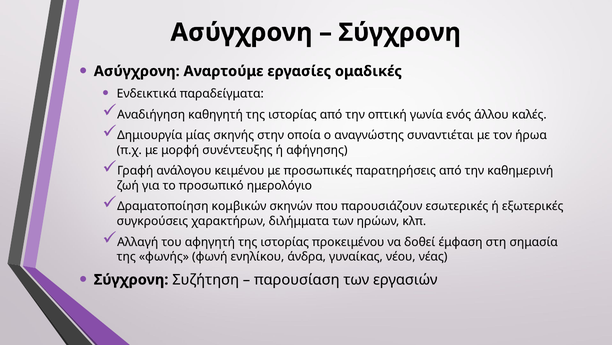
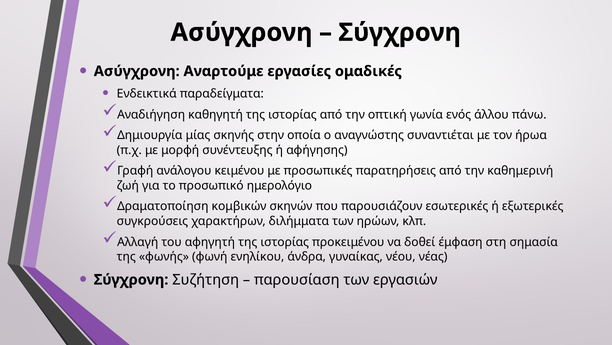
καλές: καλές -> πάνω
